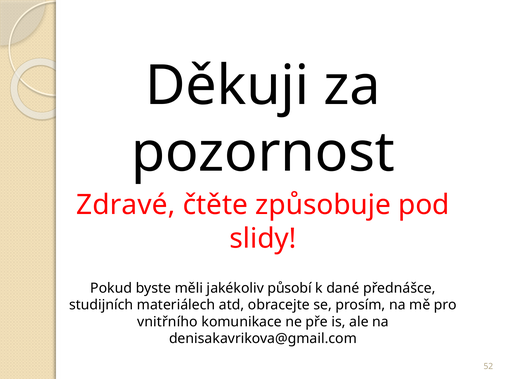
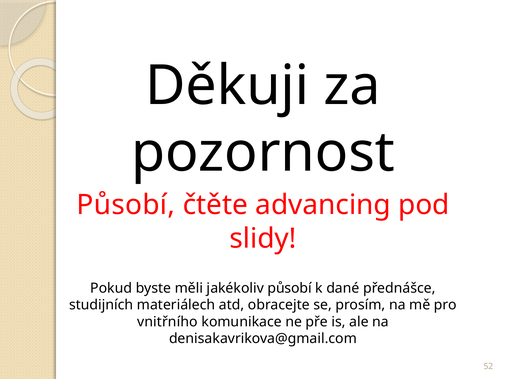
Zdravé at (126, 205): Zdravé -> Působí
způsobuje: způsobuje -> advancing
